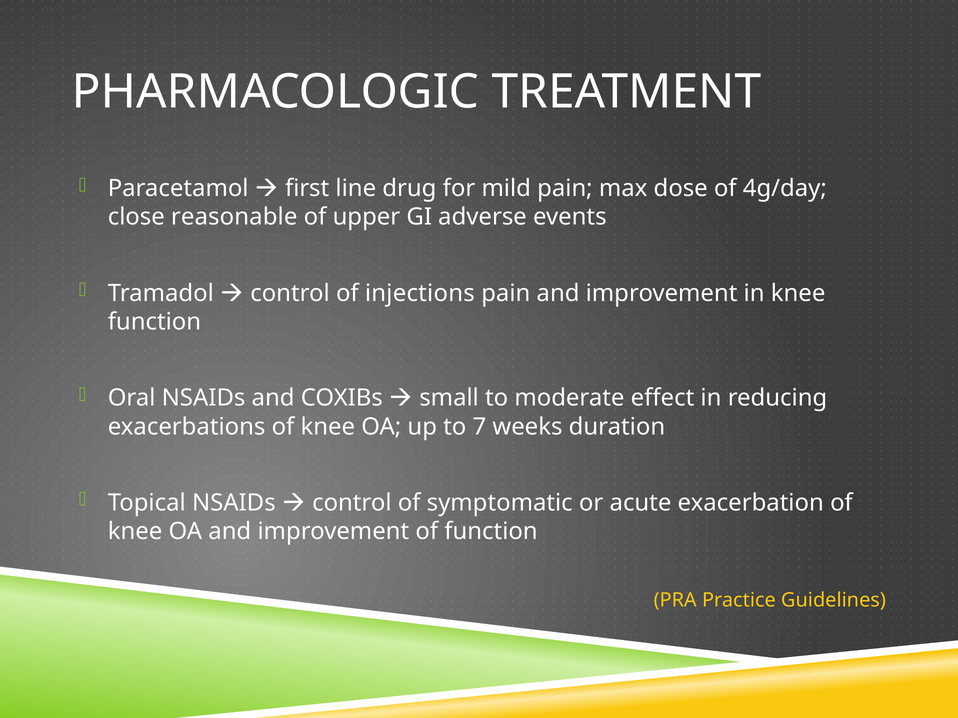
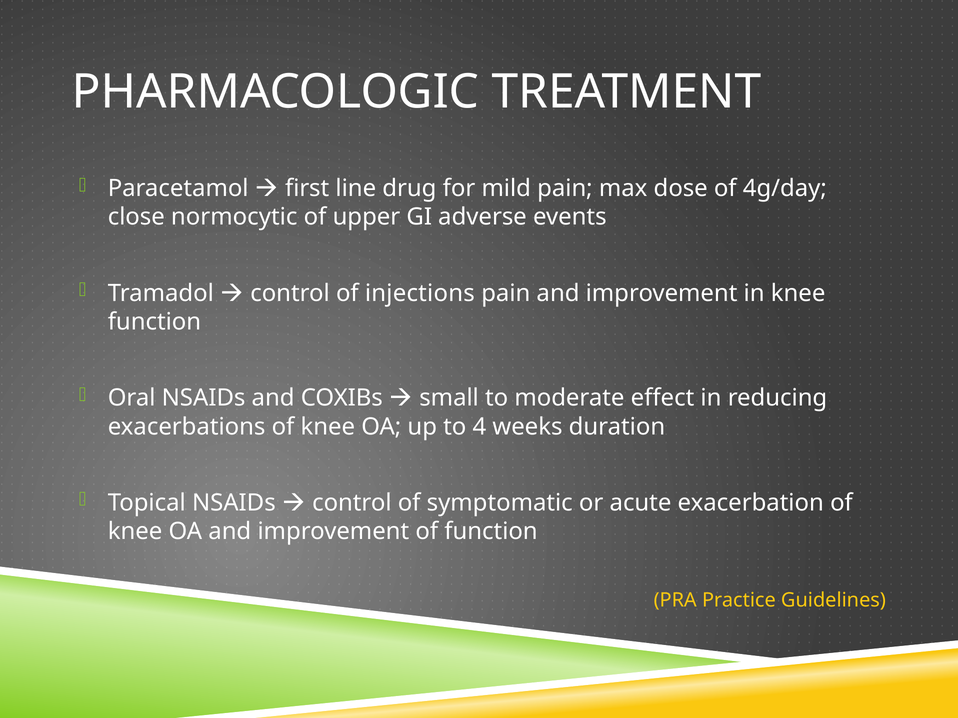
reasonable: reasonable -> normocytic
7: 7 -> 4
